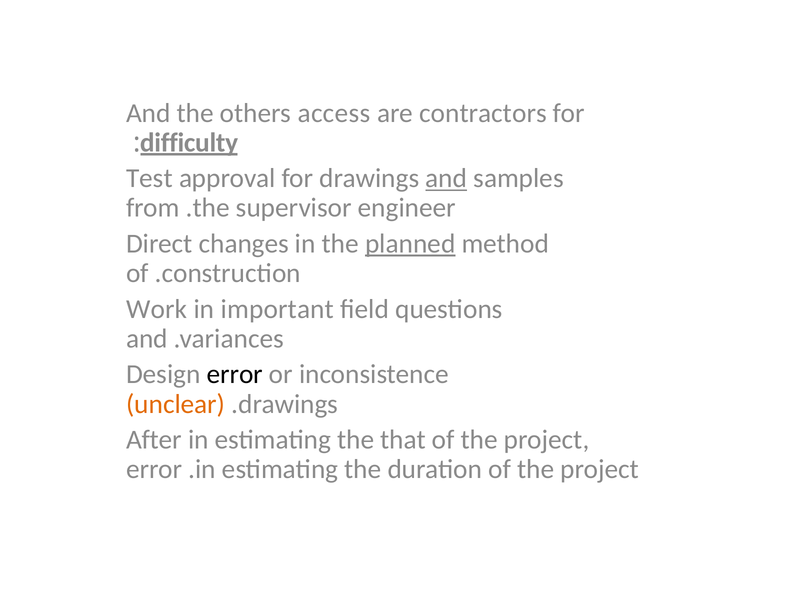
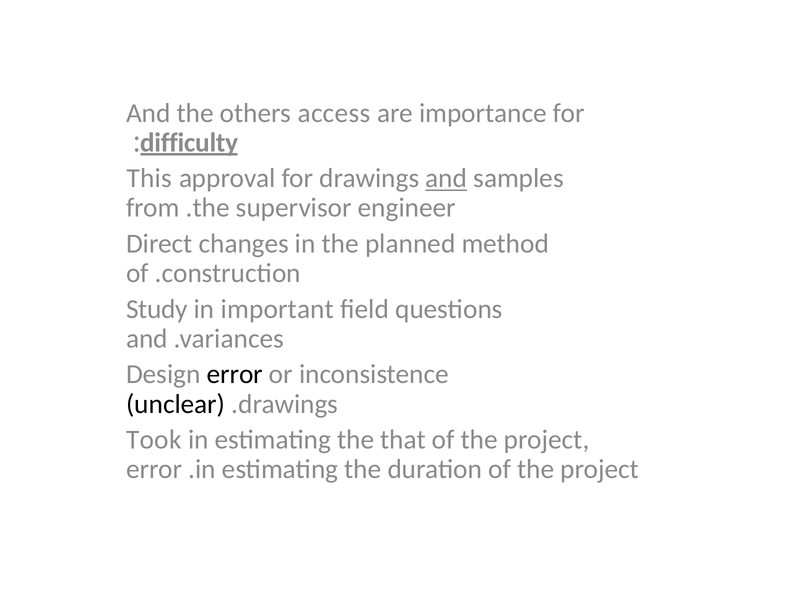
contractors: contractors -> importance
Test: Test -> This
planned underline: present -> none
Work: Work -> Study
unclear colour: orange -> black
After: After -> Took
